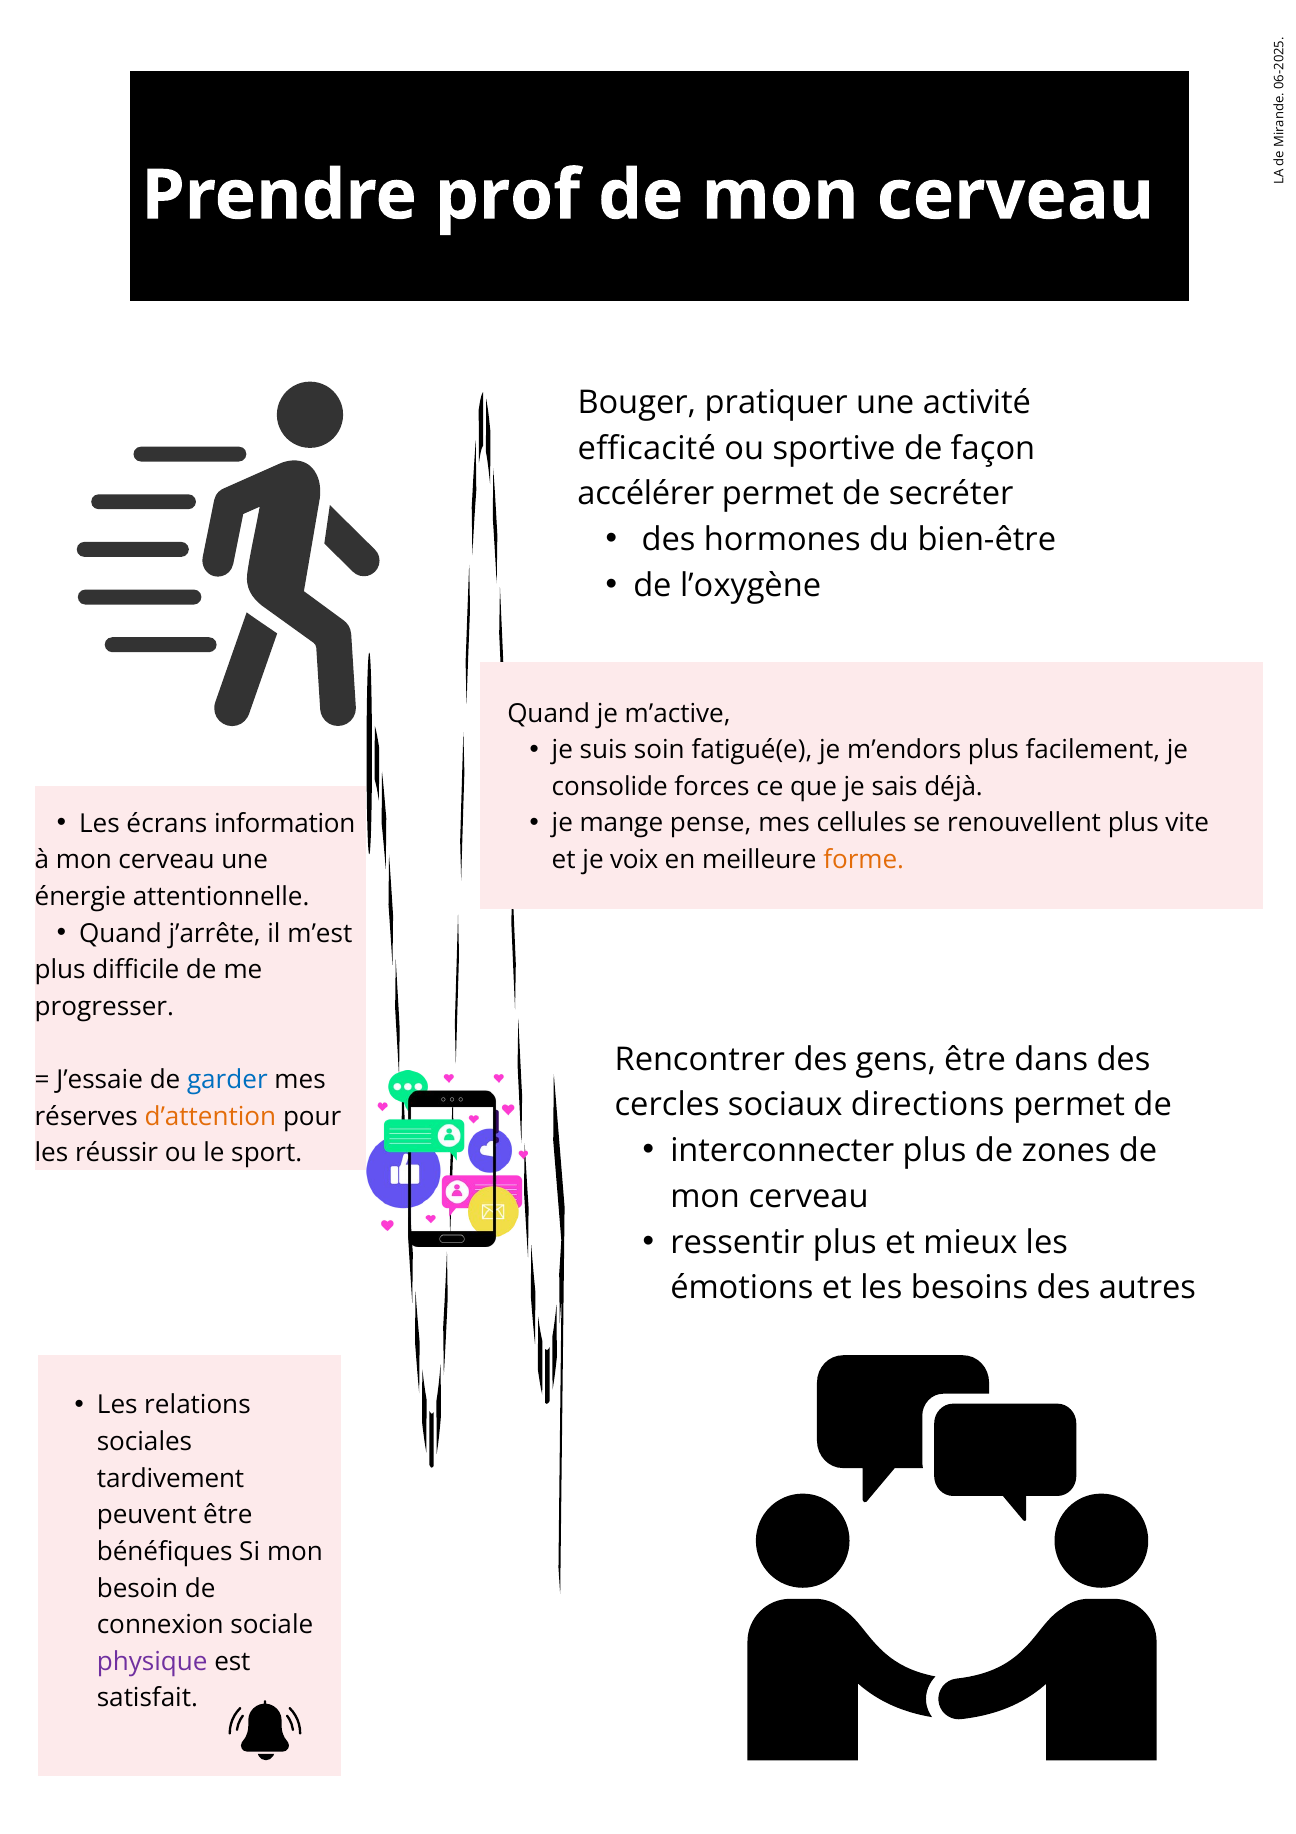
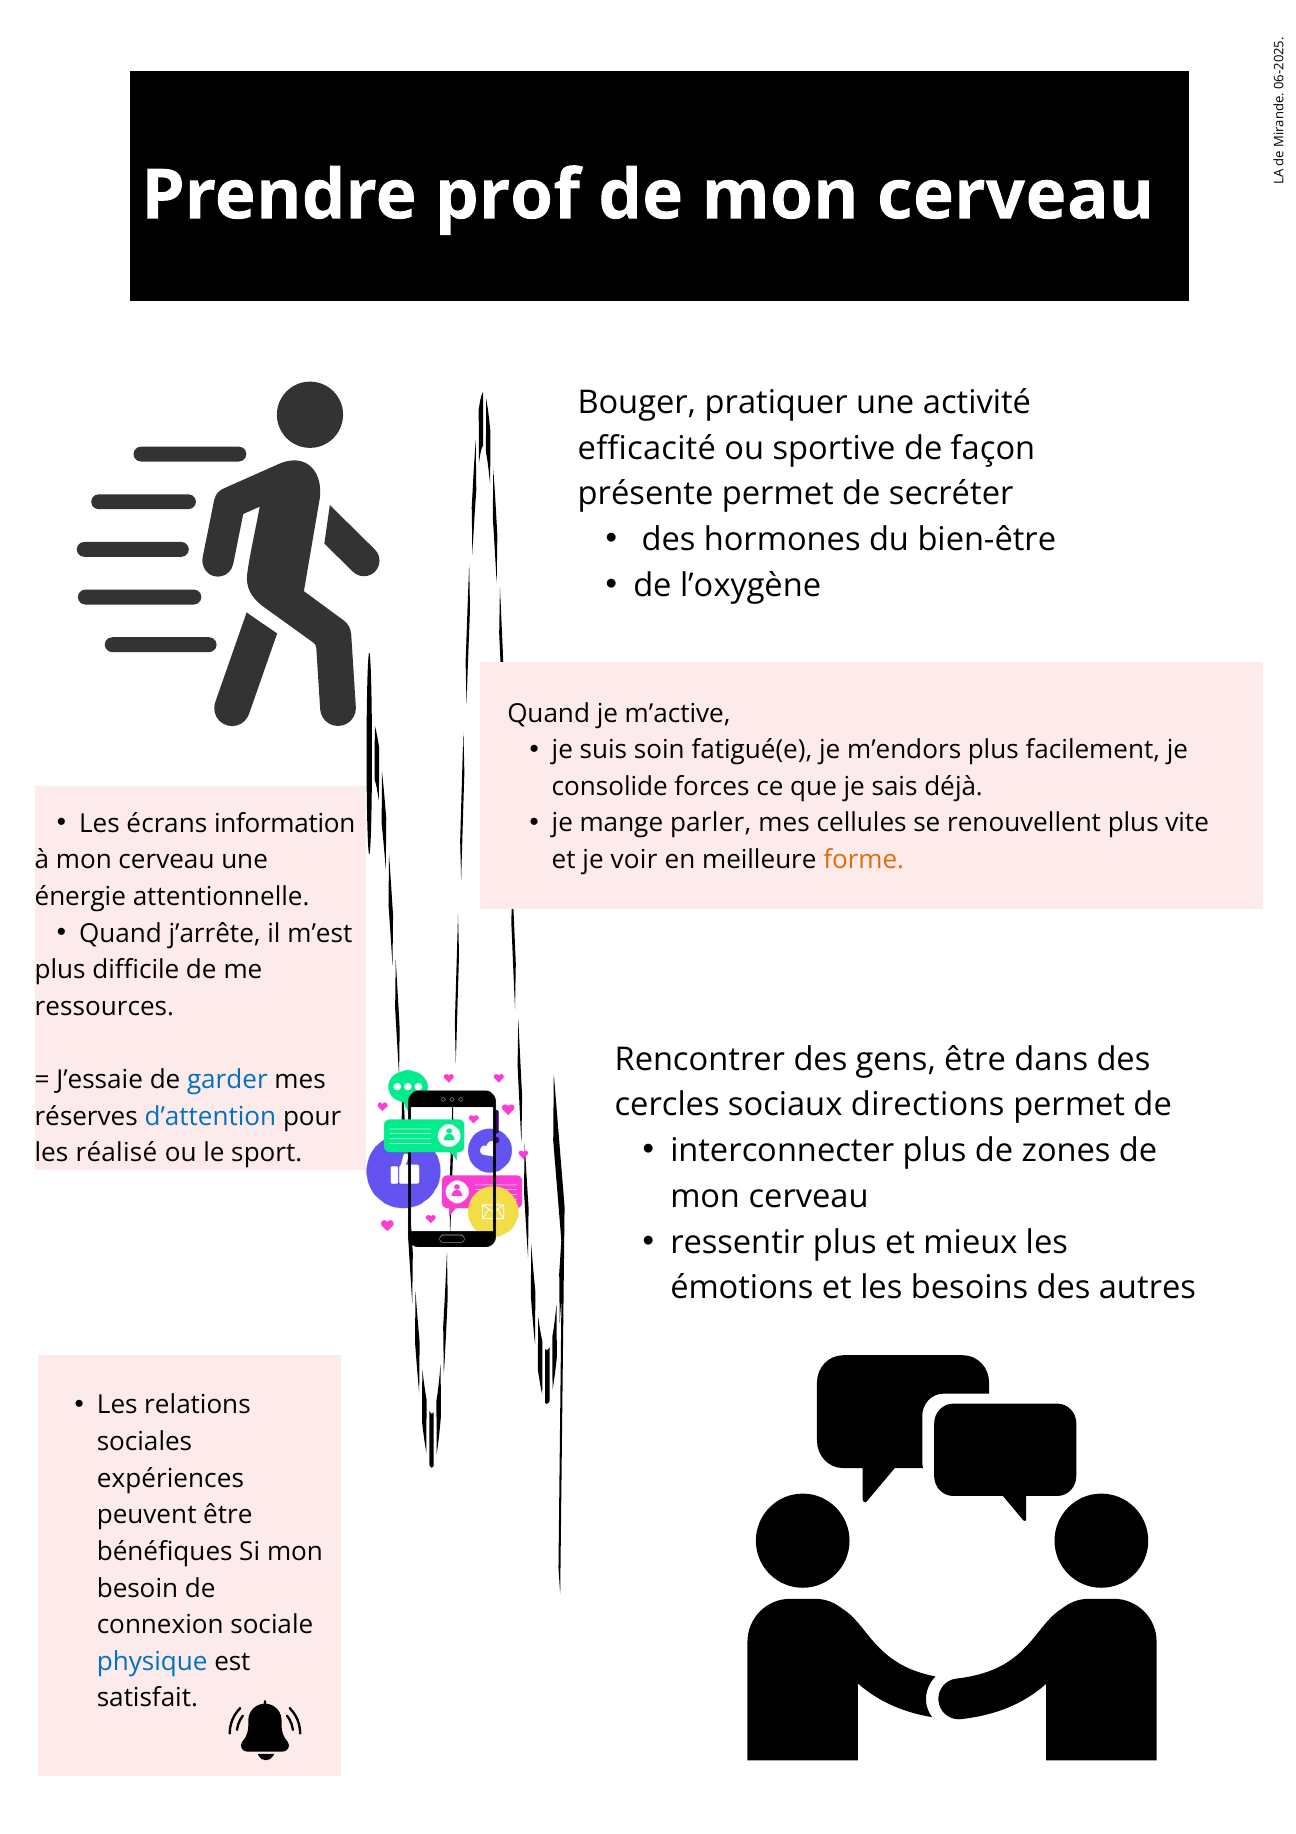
accélérer: accélérer -> présente
pense: pense -> parler
voix: voix -> voir
progresser: progresser -> ressources
d’attention colour: orange -> blue
réussir: réussir -> réalisé
tardivement: tardivement -> expériences
physique colour: purple -> blue
